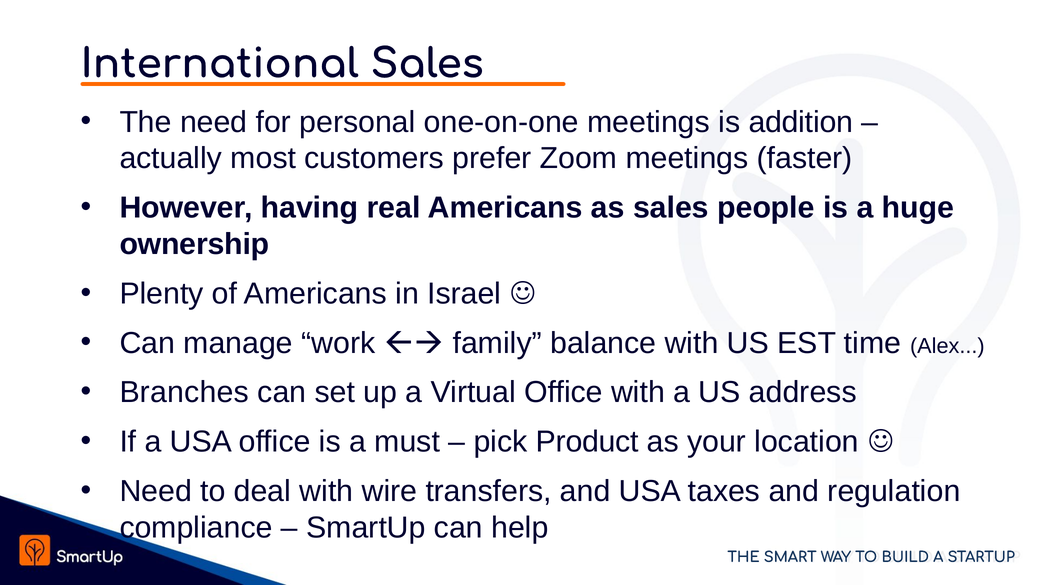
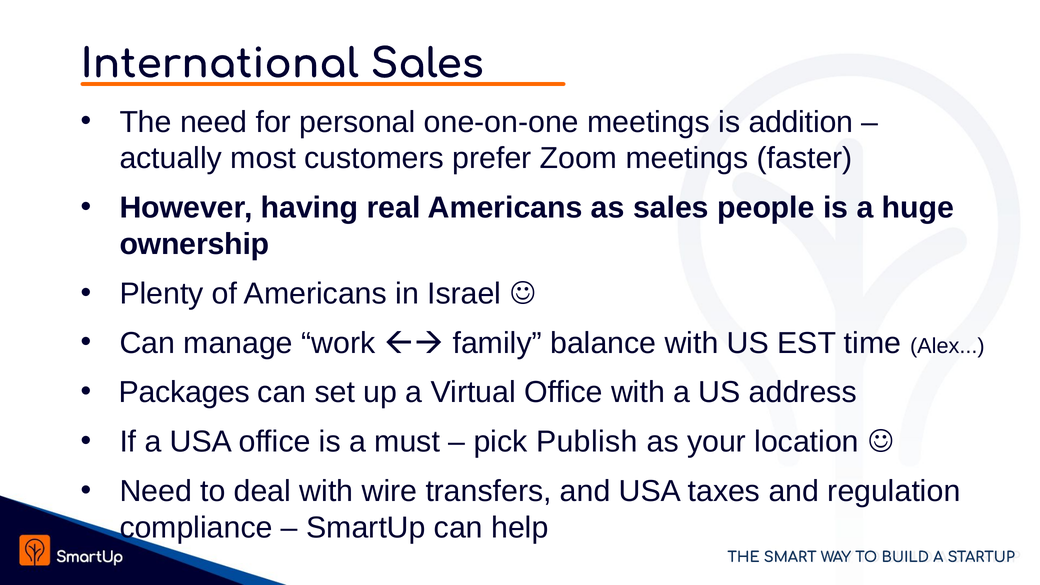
Branches: Branches -> Packages
Product: Product -> Publish
